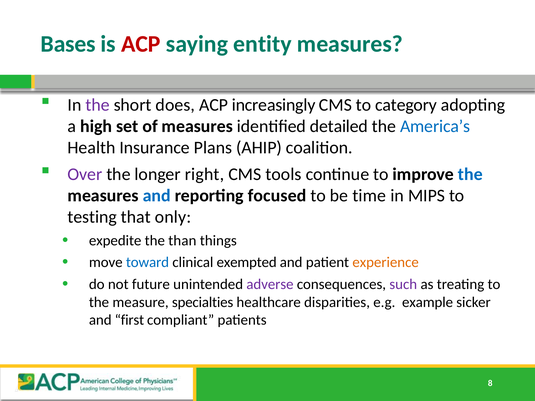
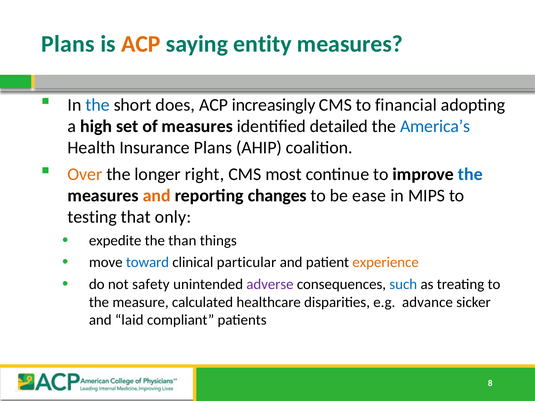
Bases at (68, 44): Bases -> Plans
ACP at (141, 44) colour: red -> orange
the at (98, 105) colour: purple -> blue
category: category -> financial
Over colour: purple -> orange
tools: tools -> most
and at (157, 196) colour: blue -> orange
focused: focused -> changes
time: time -> ease
exempted: exempted -> particular
future: future -> safety
such colour: purple -> blue
specialties: specialties -> calculated
example: example -> advance
first: first -> laid
